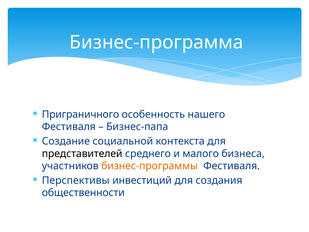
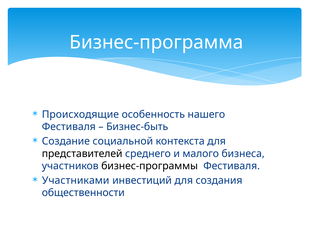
Приграничного: Приграничного -> Происходящие
Бизнес-папа: Бизнес-папа -> Бизнес-быть
бизнес-программы colour: orange -> black
Перспективы: Перспективы -> Участниками
